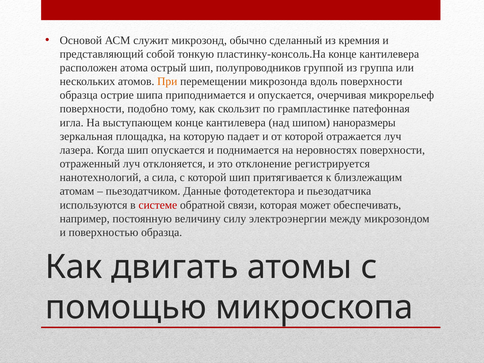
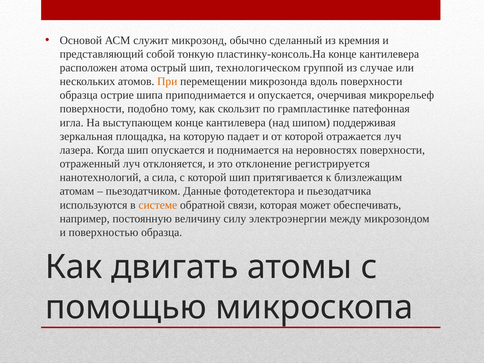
полупроводников: полупроводников -> технологическом
группа: группа -> случае
наноразмеры: наноразмеры -> поддерживая
системе colour: red -> orange
